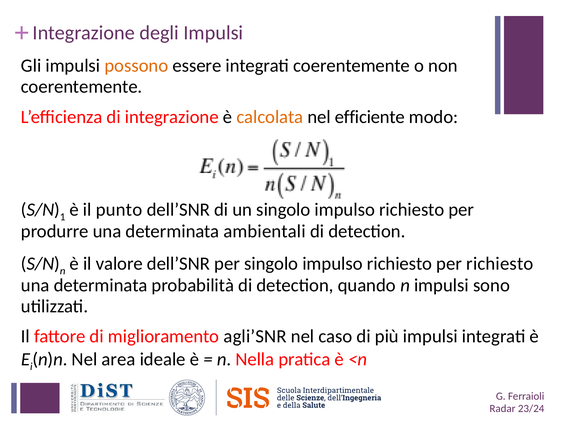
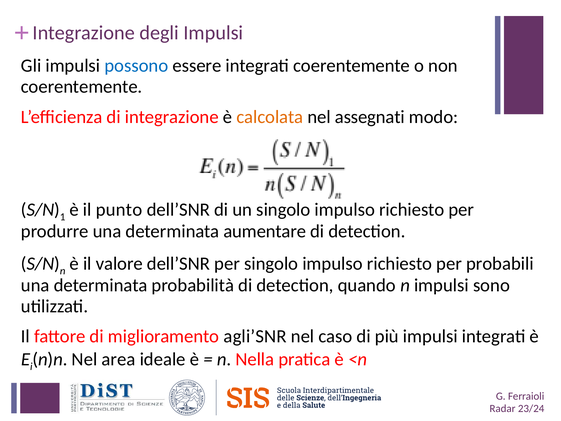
possono colour: orange -> blue
efficiente: efficiente -> assegnati
ambientali: ambientali -> aumentare
per richiesto: richiesto -> probabili
